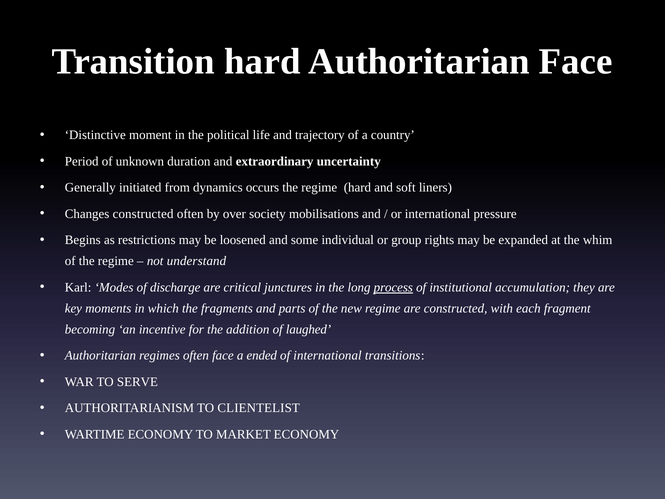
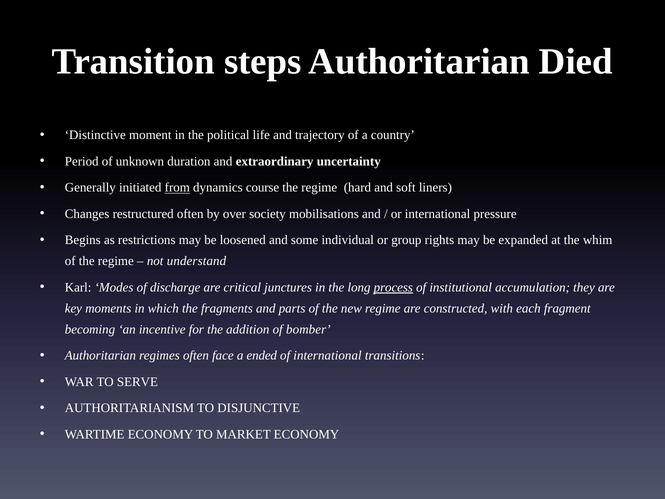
Transition hard: hard -> steps
Authoritarian Face: Face -> Died
from underline: none -> present
occurs: occurs -> course
Changes constructed: constructed -> restructured
laughed: laughed -> bomber
CLIENTELIST: CLIENTELIST -> DISJUNCTIVE
